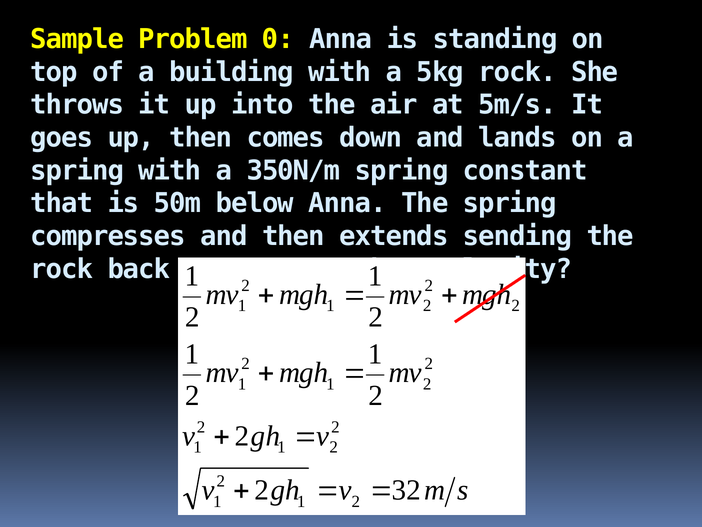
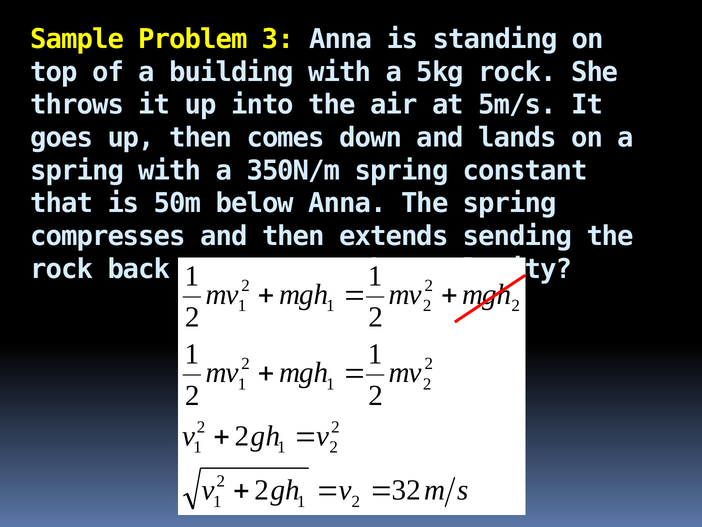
0: 0 -> 3
